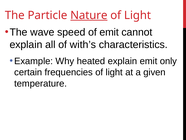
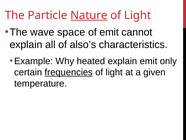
speed: speed -> space
with’s: with’s -> also’s
frequencies underline: none -> present
